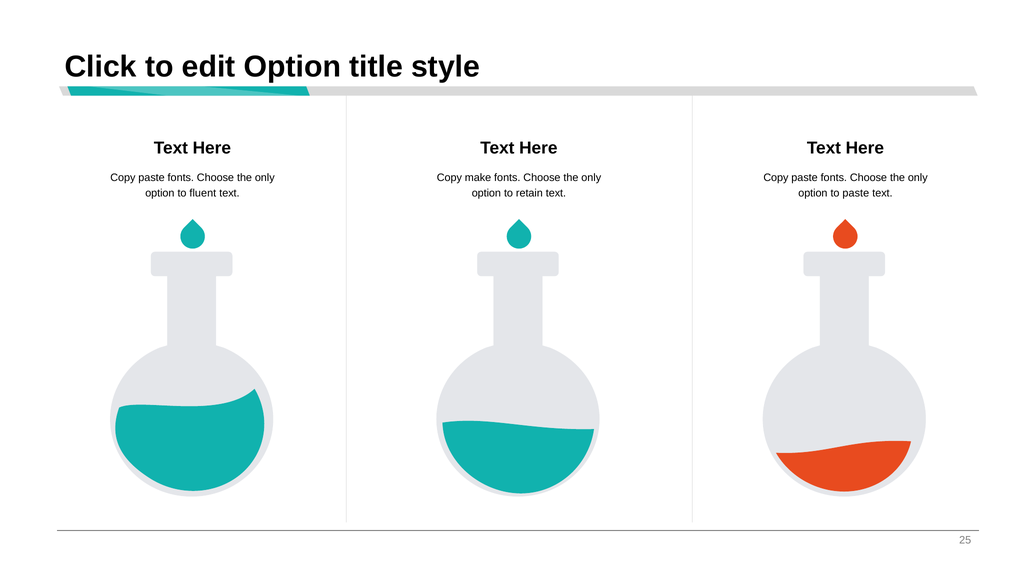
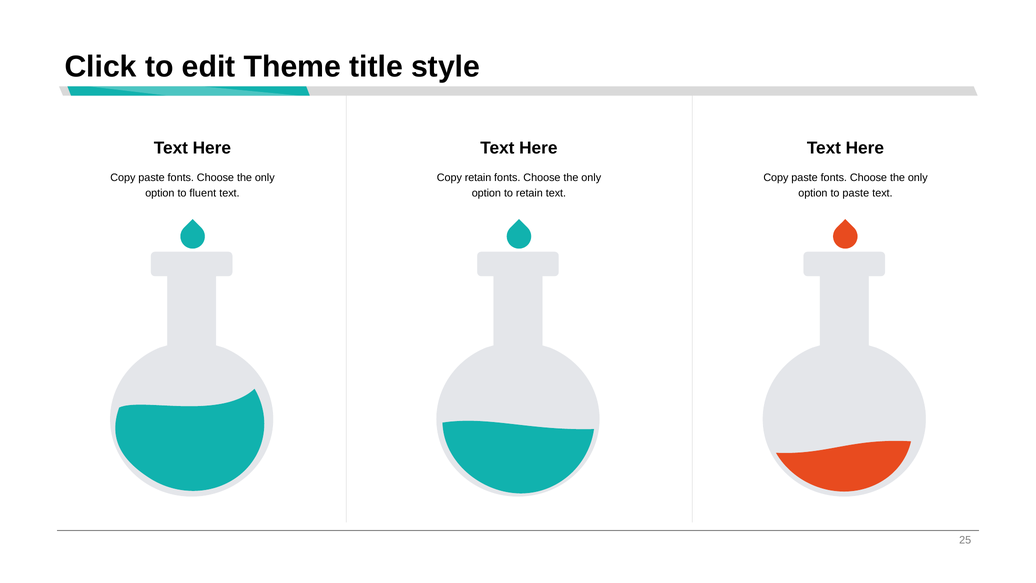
edit Option: Option -> Theme
Copy make: make -> retain
